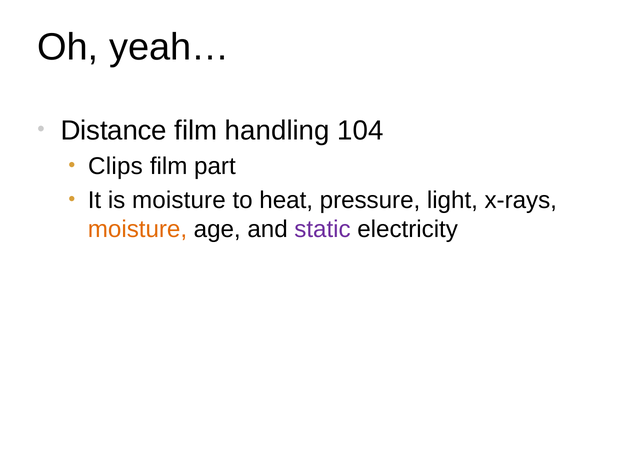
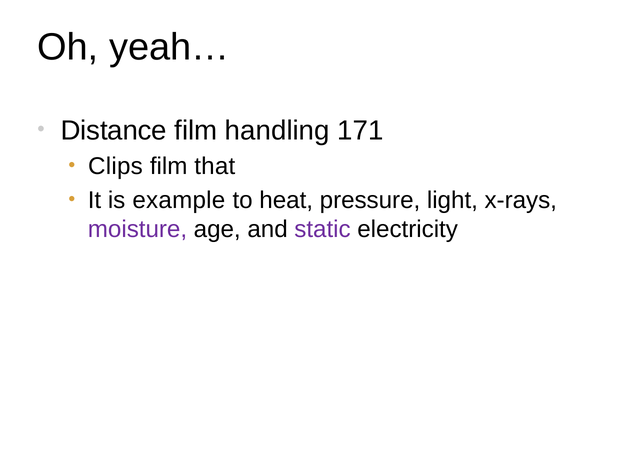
104: 104 -> 171
part: part -> that
is moisture: moisture -> example
moisture at (137, 229) colour: orange -> purple
